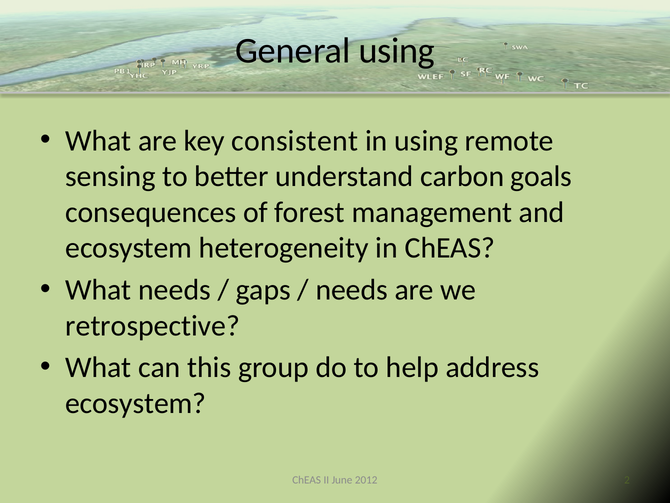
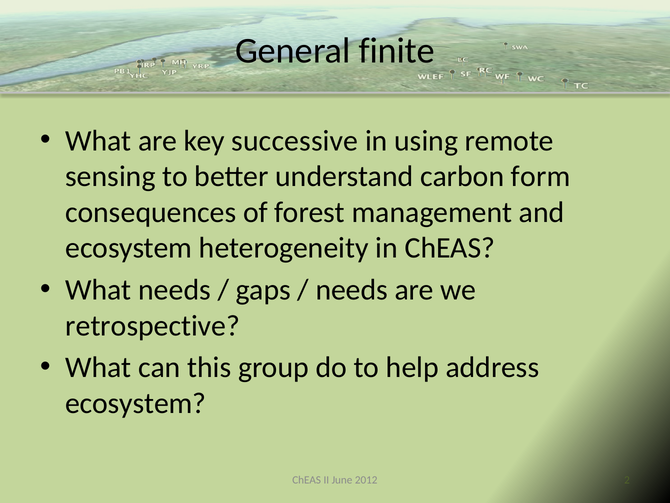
General using: using -> finite
consistent: consistent -> successive
goals: goals -> form
